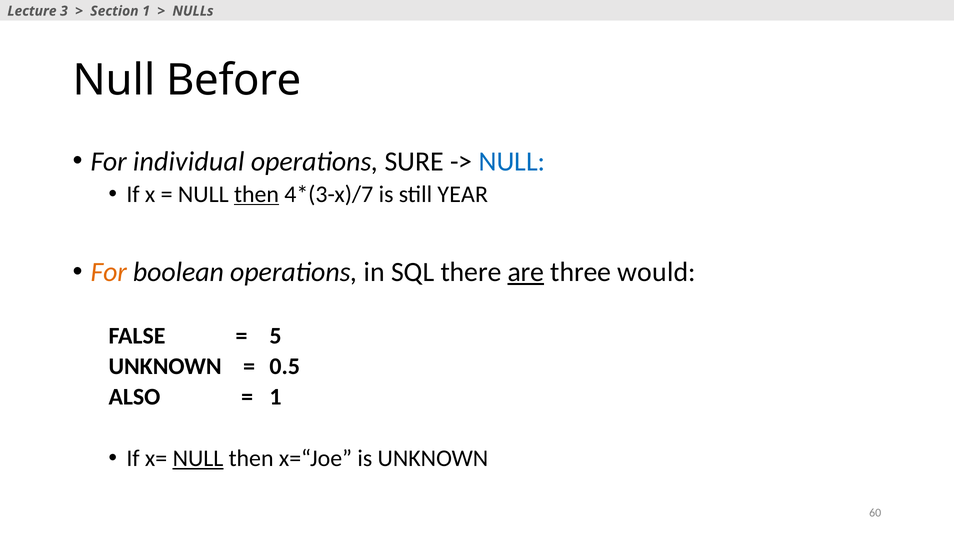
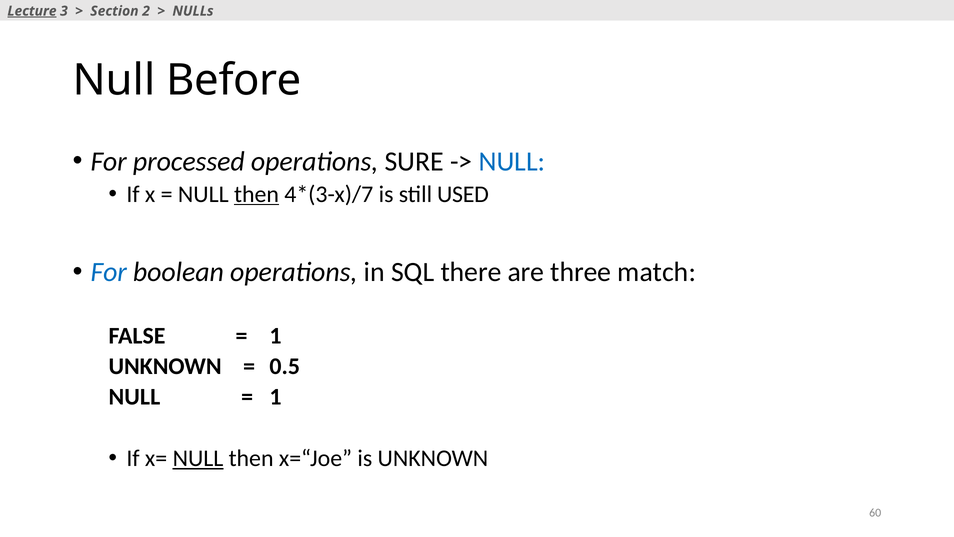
Lecture underline: none -> present
Section 1: 1 -> 2
individual: individual -> processed
YEAR: YEAR -> USED
For at (109, 272) colour: orange -> blue
are underline: present -> none
would: would -> match
5 at (276, 335): 5 -> 1
ALSO at (134, 397): ALSO -> NULL
